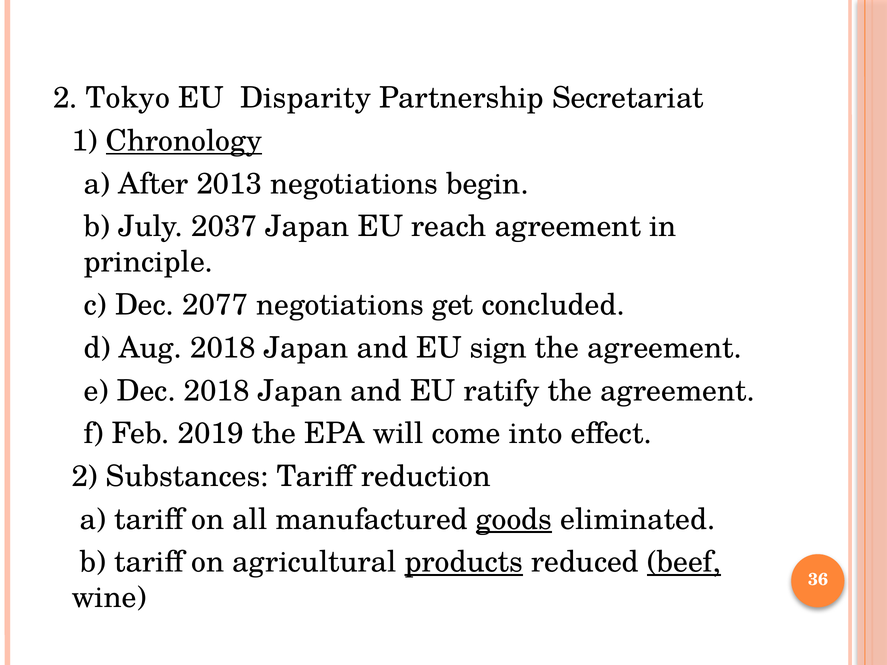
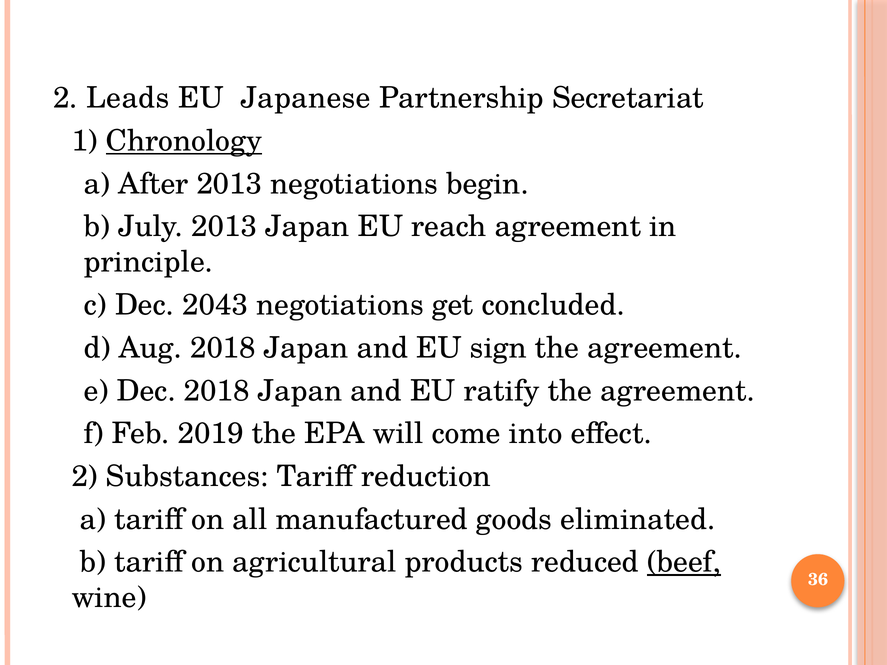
Tokyo: Tokyo -> Leads
Disparity: Disparity -> Japanese
July 2037: 2037 -> 2013
2077: 2077 -> 2043
goods underline: present -> none
products underline: present -> none
